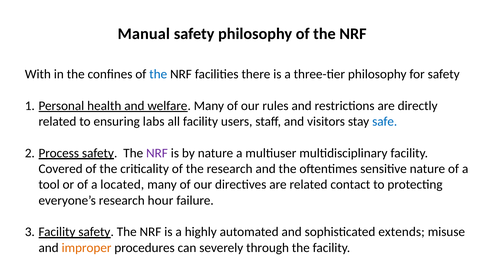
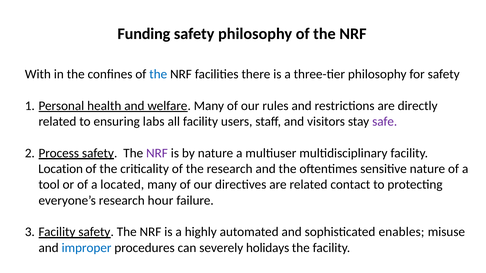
Manual: Manual -> Funding
safe colour: blue -> purple
Covered: Covered -> Location
extends: extends -> enables
improper colour: orange -> blue
through: through -> holidays
